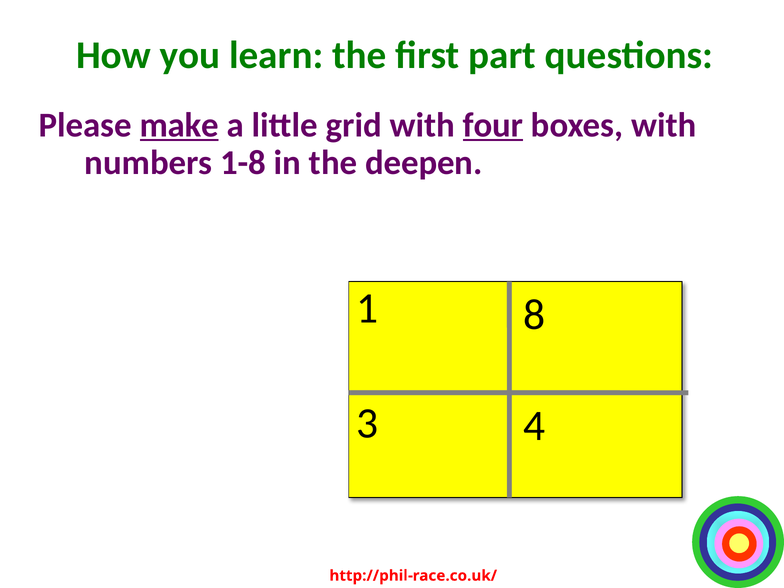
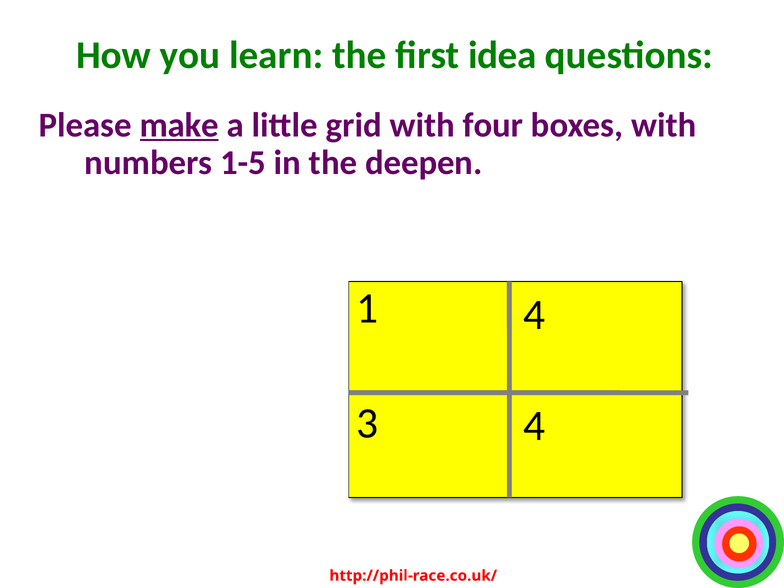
part: part -> idea
four underline: present -> none
1-8: 1-8 -> 1-5
1 8: 8 -> 4
